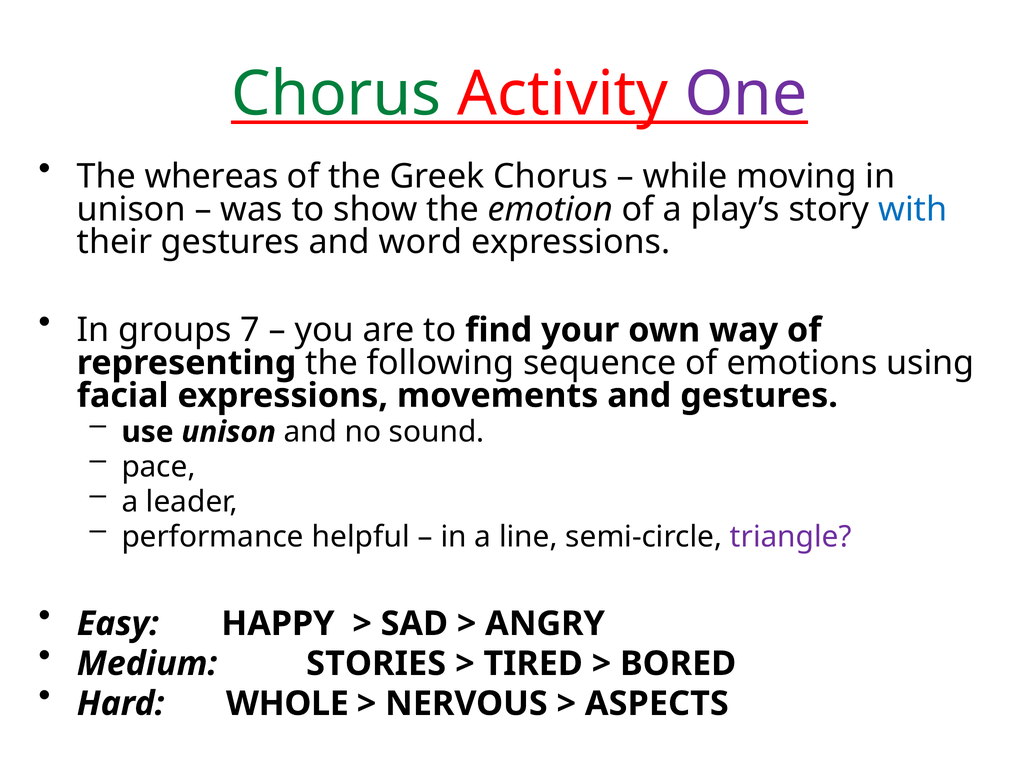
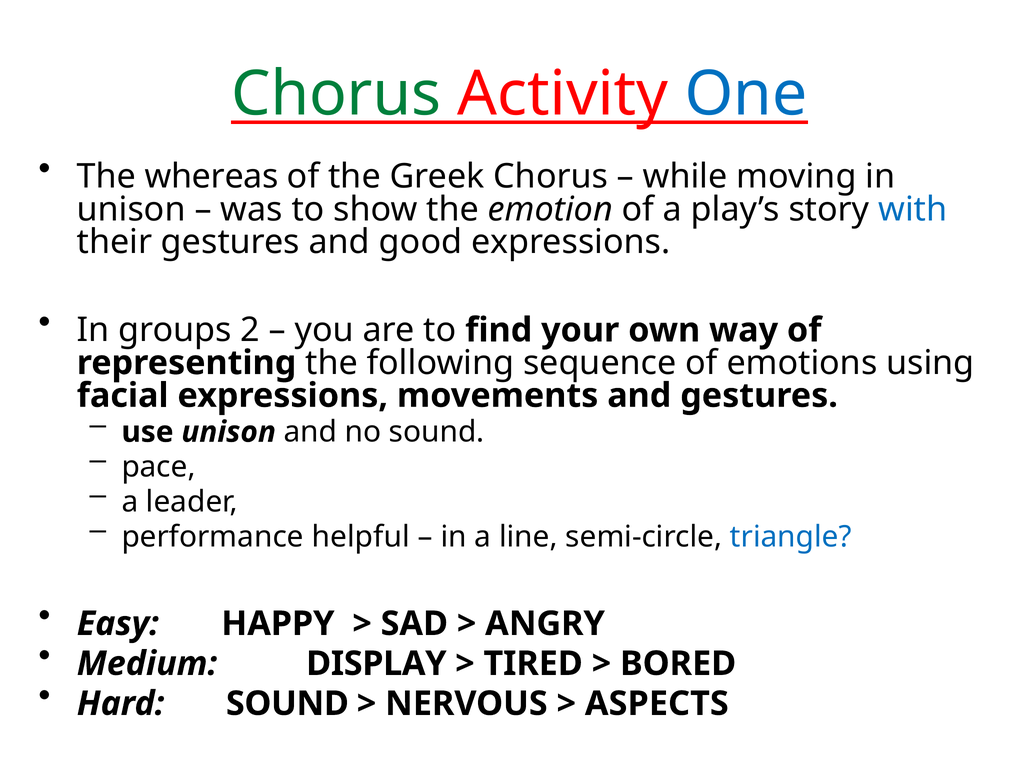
One colour: purple -> blue
word: word -> good
7: 7 -> 2
triangle colour: purple -> blue
STORIES: STORIES -> DISPLAY
Hard WHOLE: WHOLE -> SOUND
